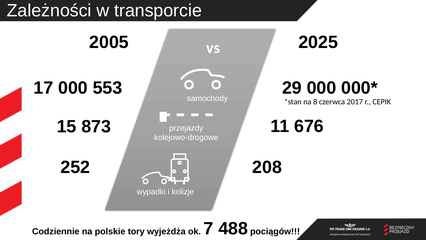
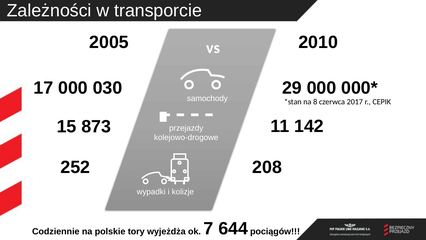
2025: 2025 -> 2010
553: 553 -> 030
676: 676 -> 142
488: 488 -> 644
